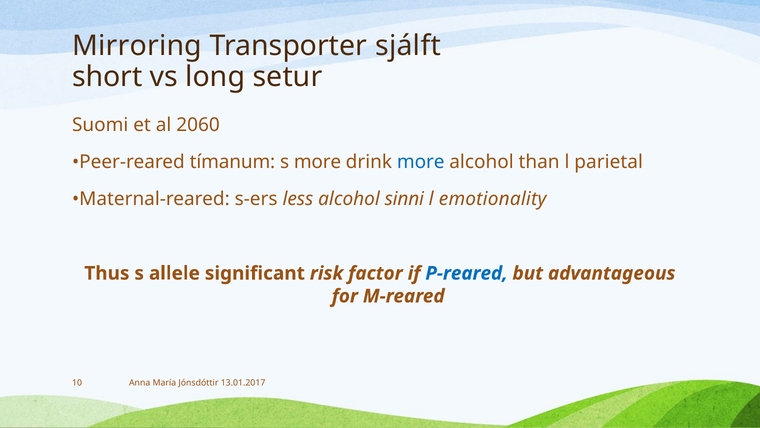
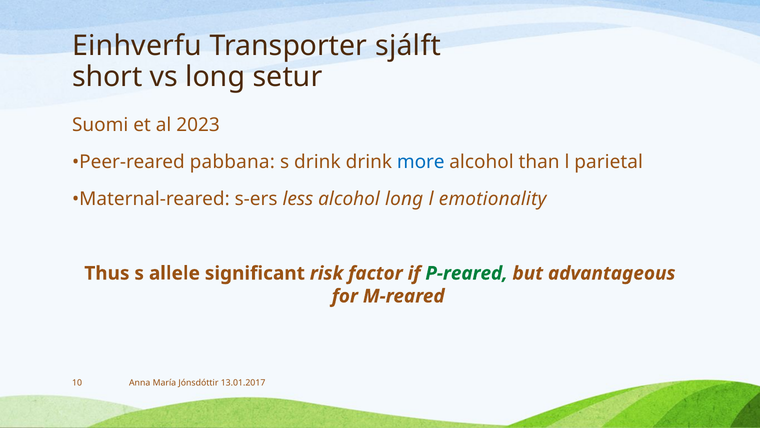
Mirroring: Mirroring -> Einhverfu
2060: 2060 -> 2023
tímanum: tímanum -> pabbana
s more: more -> drink
alcohol sinni: sinni -> long
P-reared colour: blue -> green
